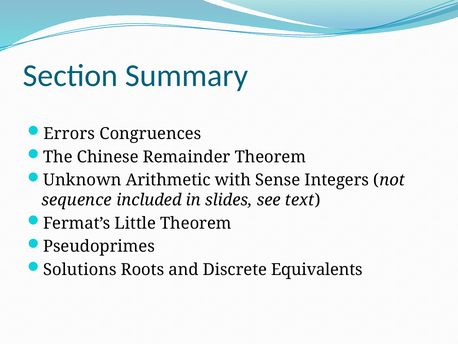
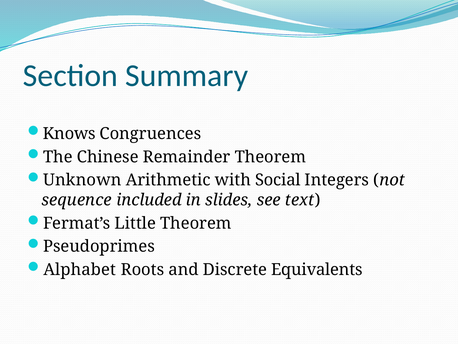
Errors: Errors -> Knows
Sense: Sense -> Social
Solutions: Solutions -> Alphabet
